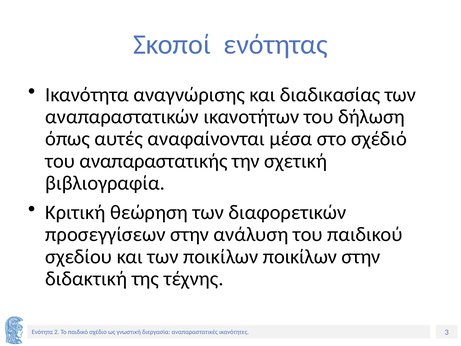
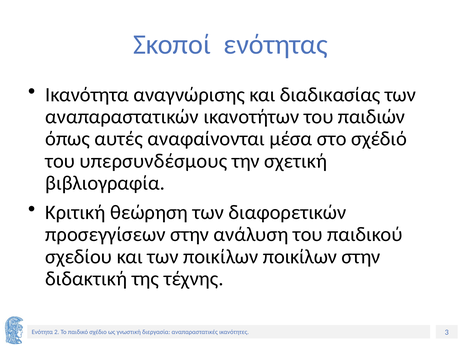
δήλωση: δήλωση -> παιδιών
αναπαραστατικής: αναπαραστατικής -> υπερσυνδέσμους
